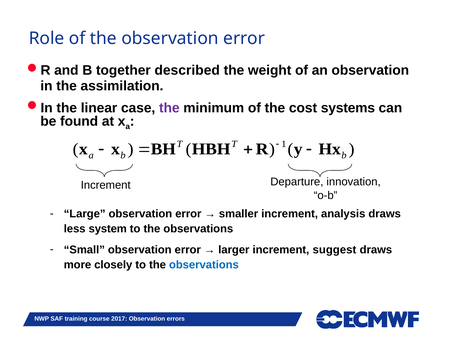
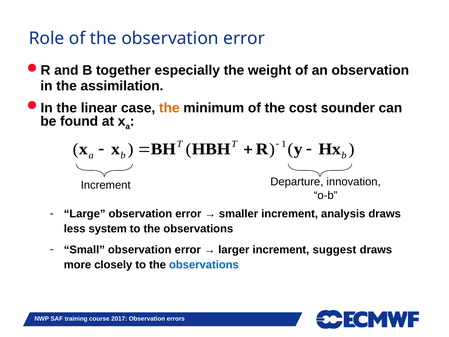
described: described -> especially
the at (169, 108) colour: purple -> orange
systems: systems -> sounder
